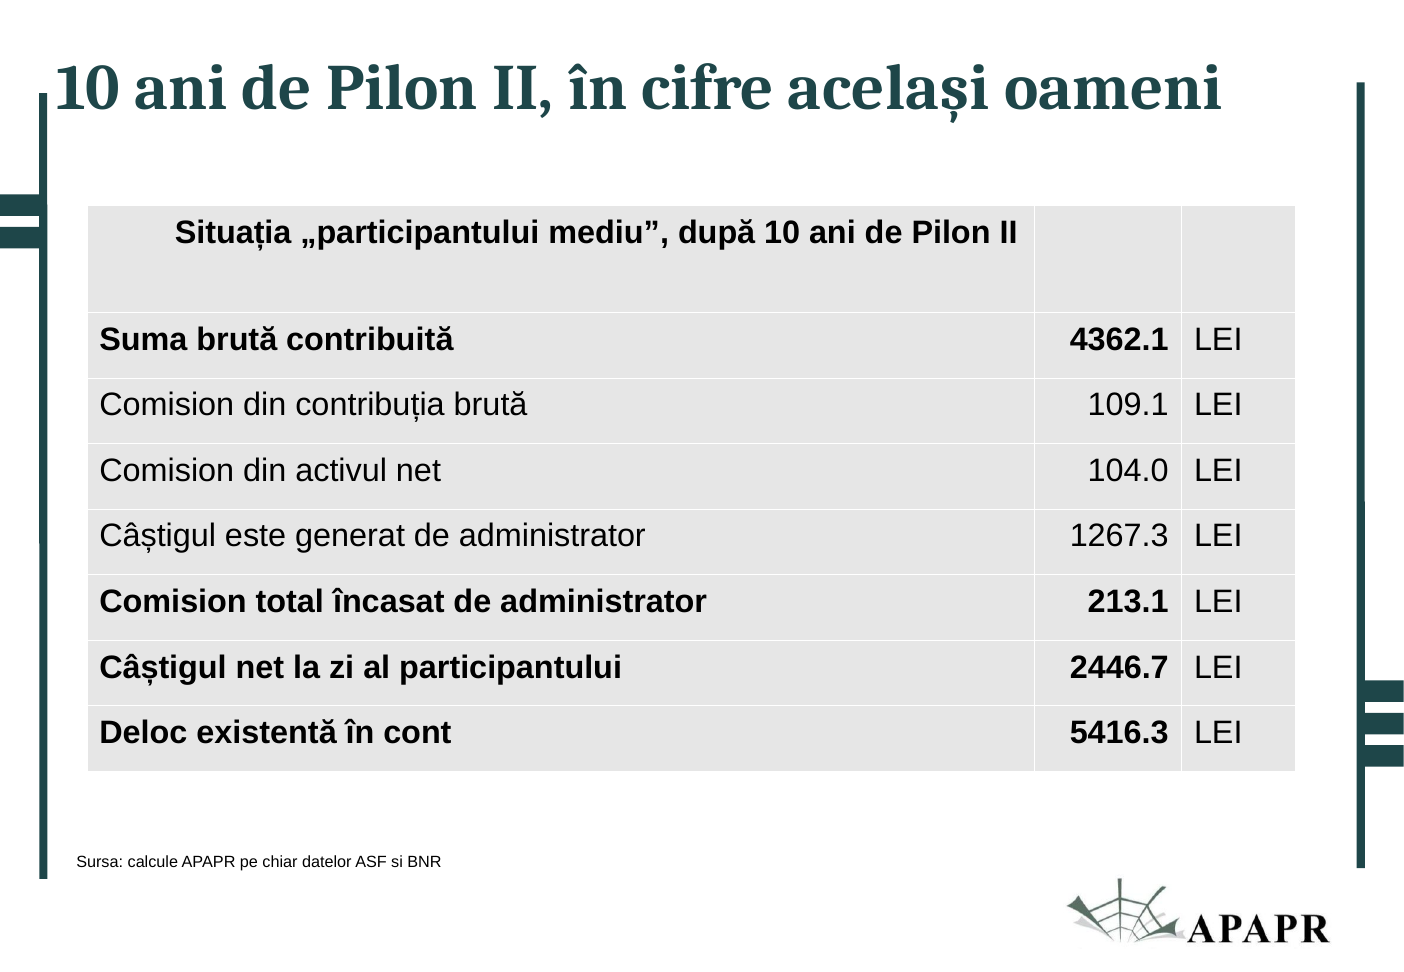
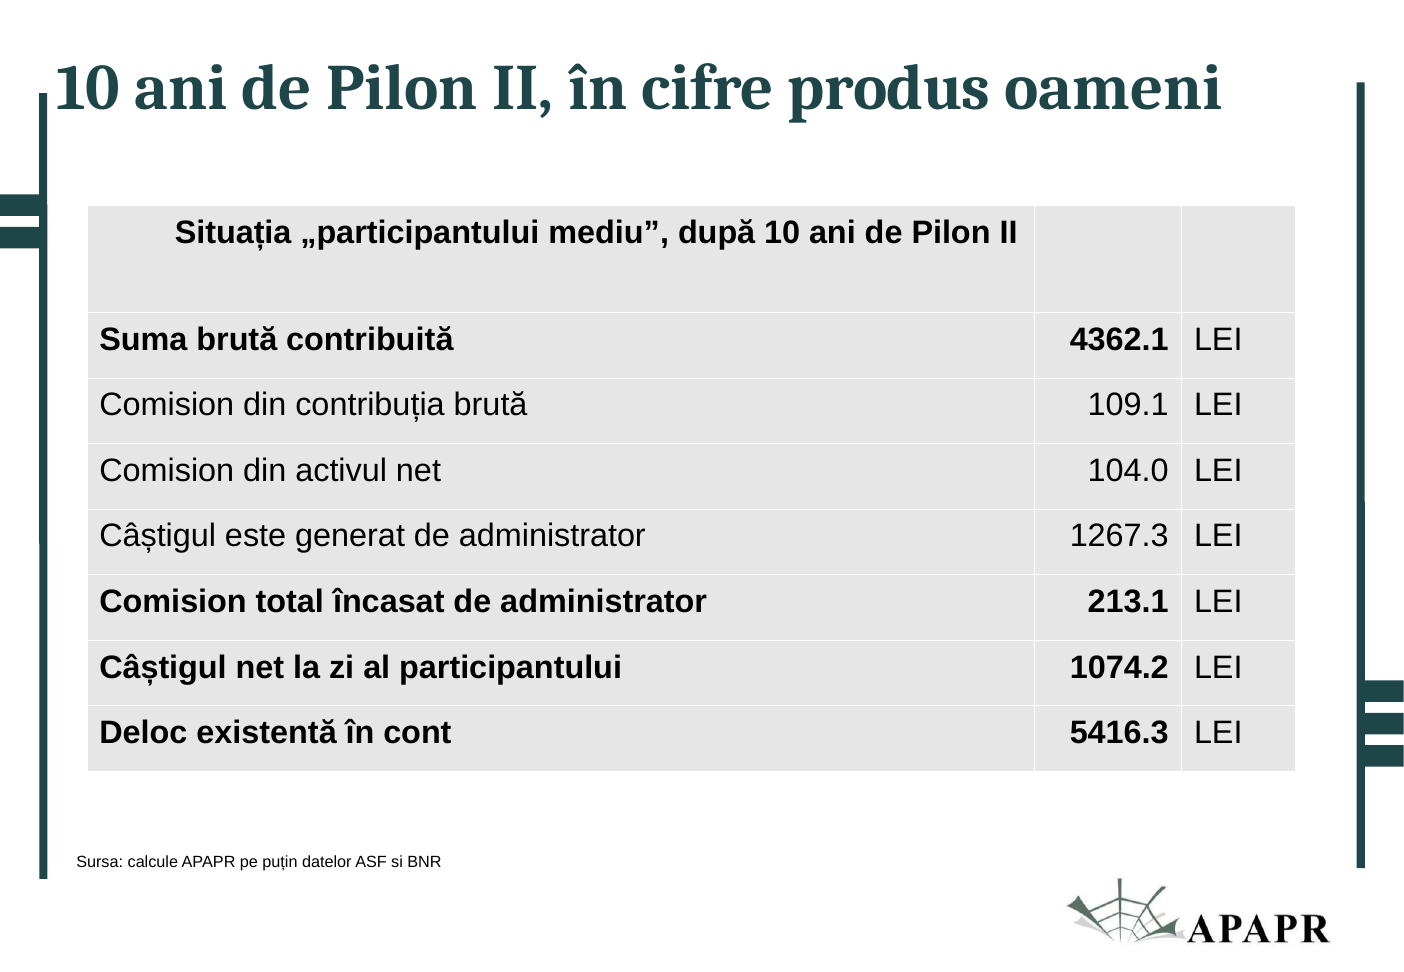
același: același -> produs
2446.7: 2446.7 -> 1074.2
chiar: chiar -> puțin
